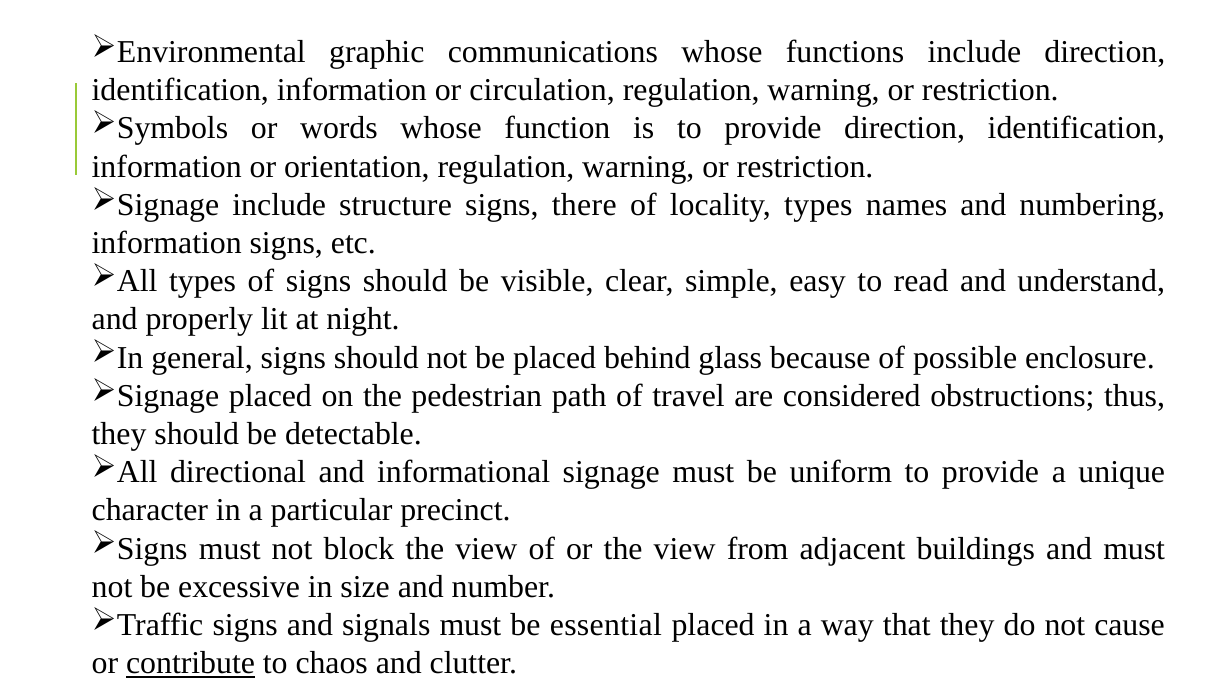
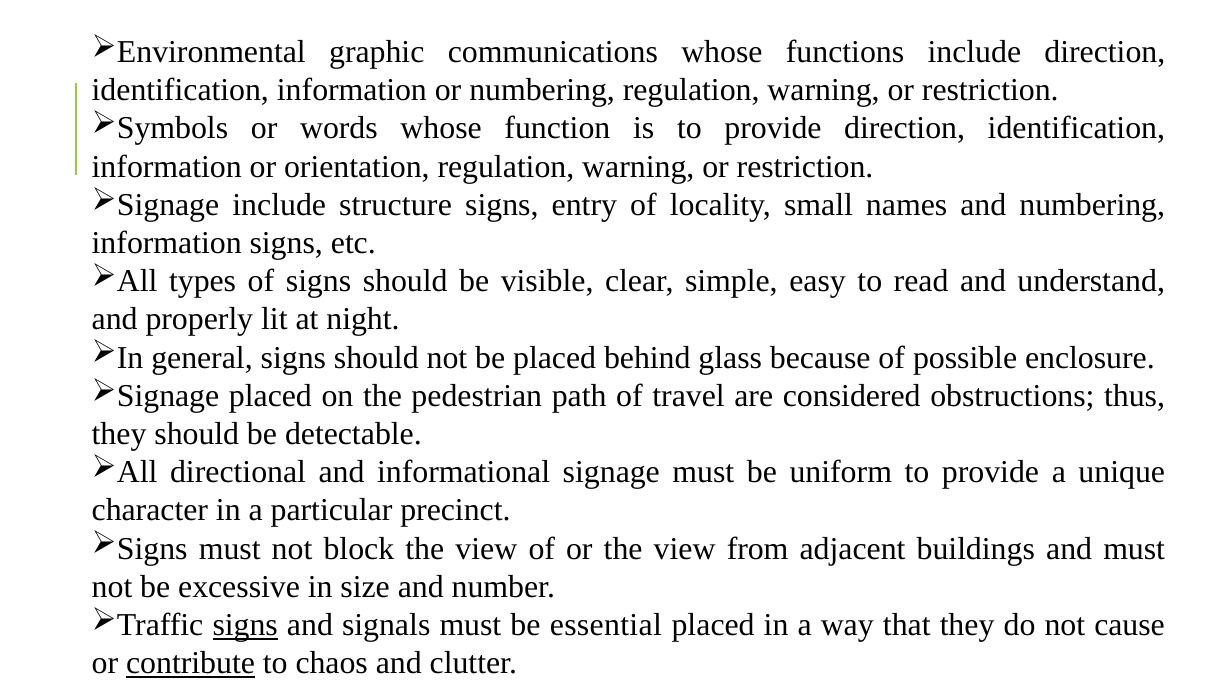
or circulation: circulation -> numbering
there: there -> entry
locality types: types -> small
signs at (245, 625) underline: none -> present
